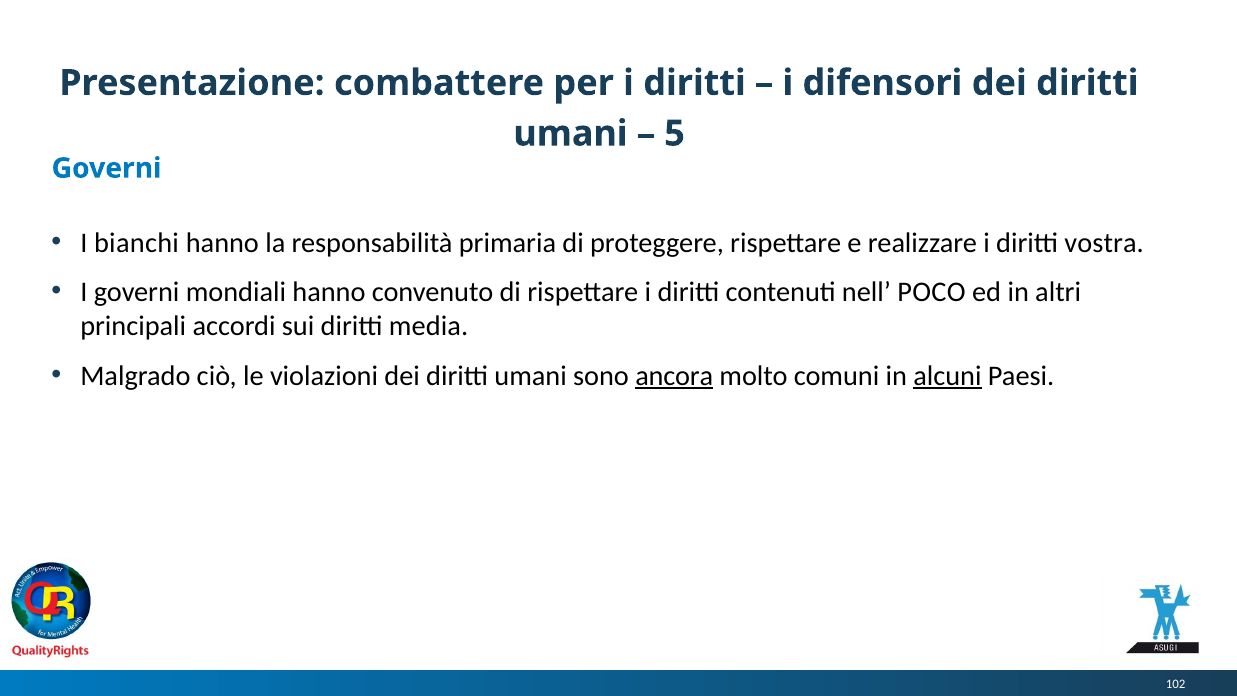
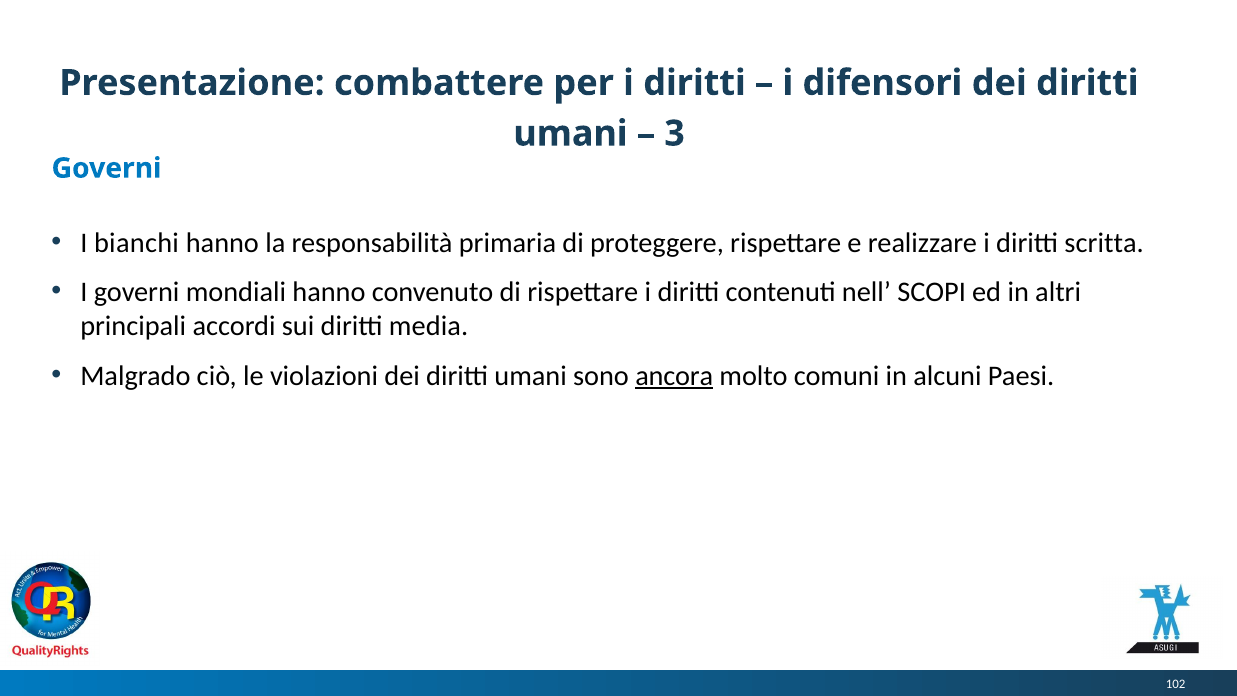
5: 5 -> 3
vostra: vostra -> scritta
POCO: POCO -> SCOPI
alcuni underline: present -> none
